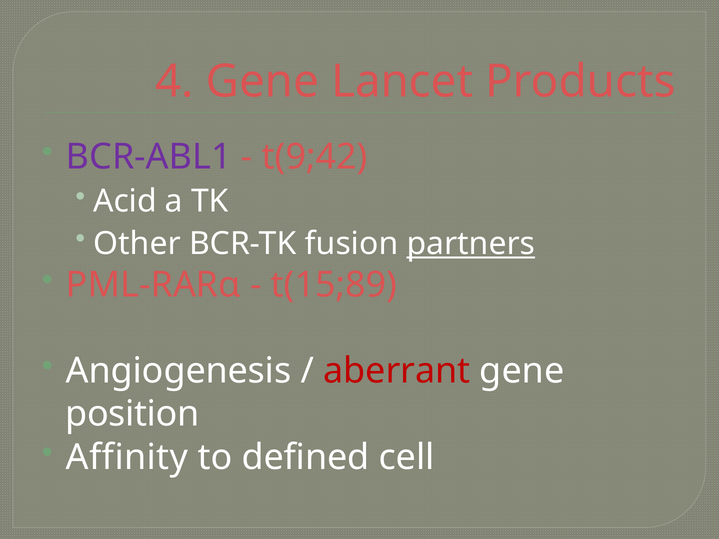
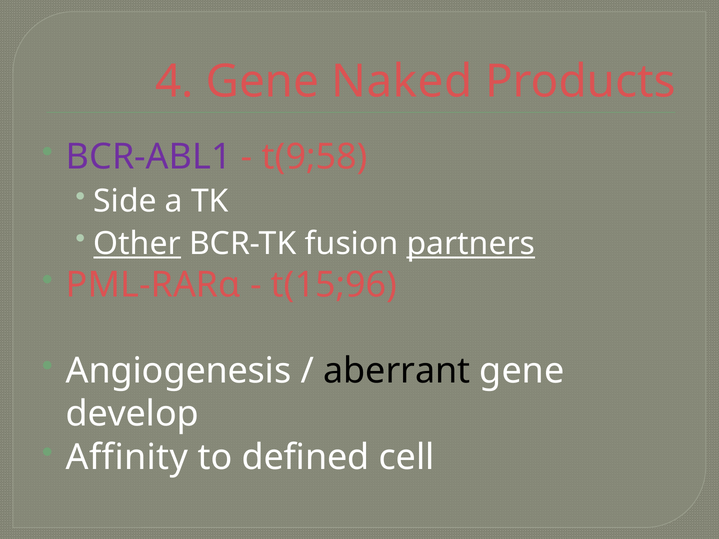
Lancet: Lancet -> Naked
t(9;42: t(9;42 -> t(9;58
Acid: Acid -> Side
Other underline: none -> present
t(15;89: t(15;89 -> t(15;96
aberrant colour: red -> black
position: position -> develop
